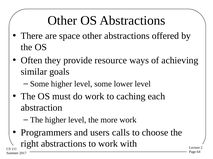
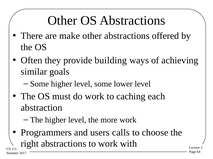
space: space -> make
resource: resource -> building
